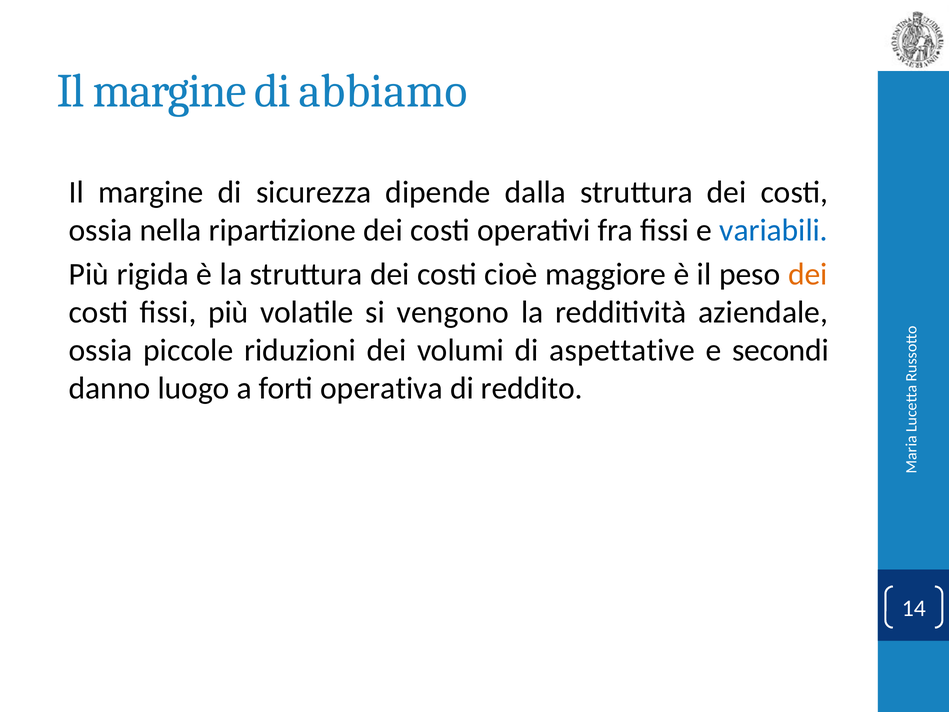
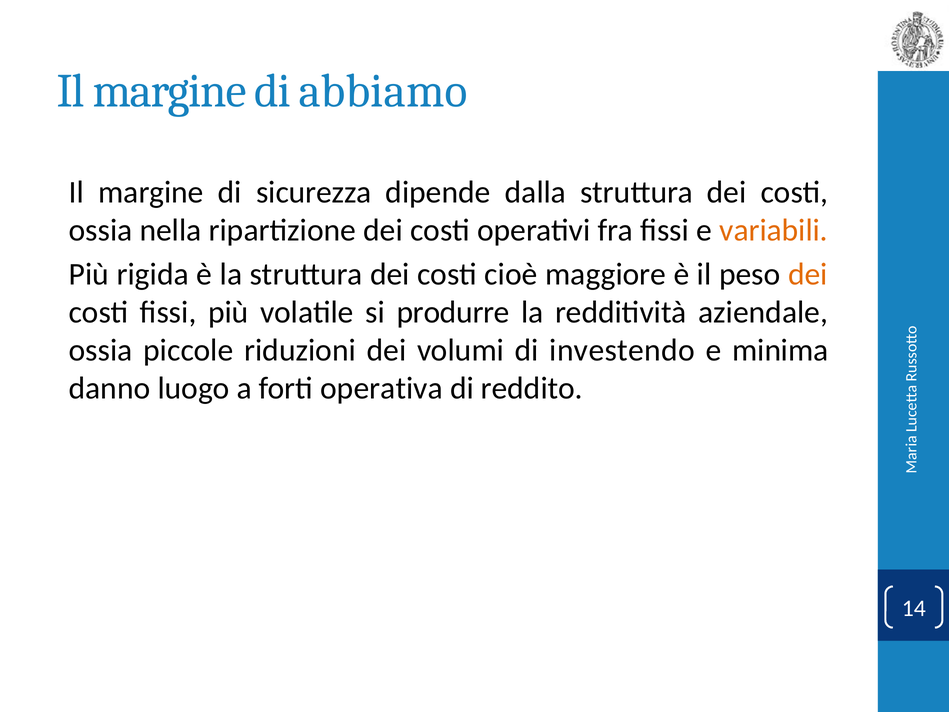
variabili colour: blue -> orange
vengono: vengono -> produrre
aspettative: aspettative -> investendo
secondi: secondi -> minima
